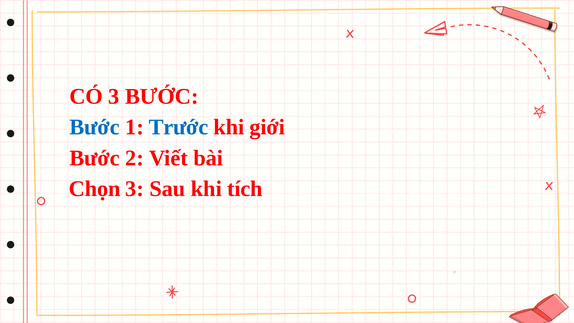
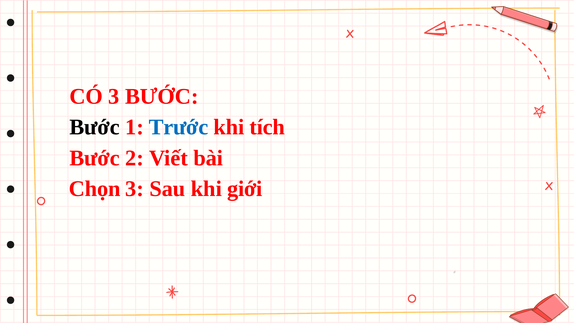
Bước at (95, 127) colour: blue -> black
giới: giới -> tích
tích: tích -> giới
